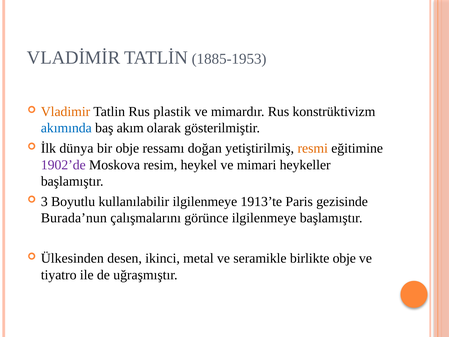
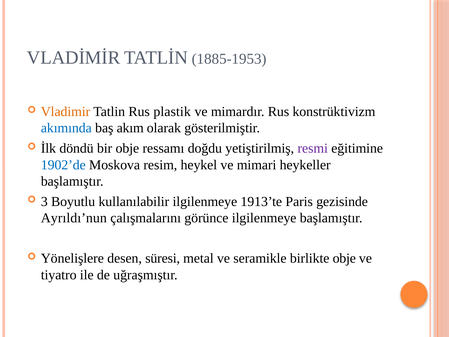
dünya: dünya -> döndü
doğan: doğan -> doğdu
resmi colour: orange -> purple
1902’de colour: purple -> blue
Burada’nun: Burada’nun -> Ayrıldı’nun
Ülkesinden: Ülkesinden -> Yönelişlere
ikinci: ikinci -> süresi
